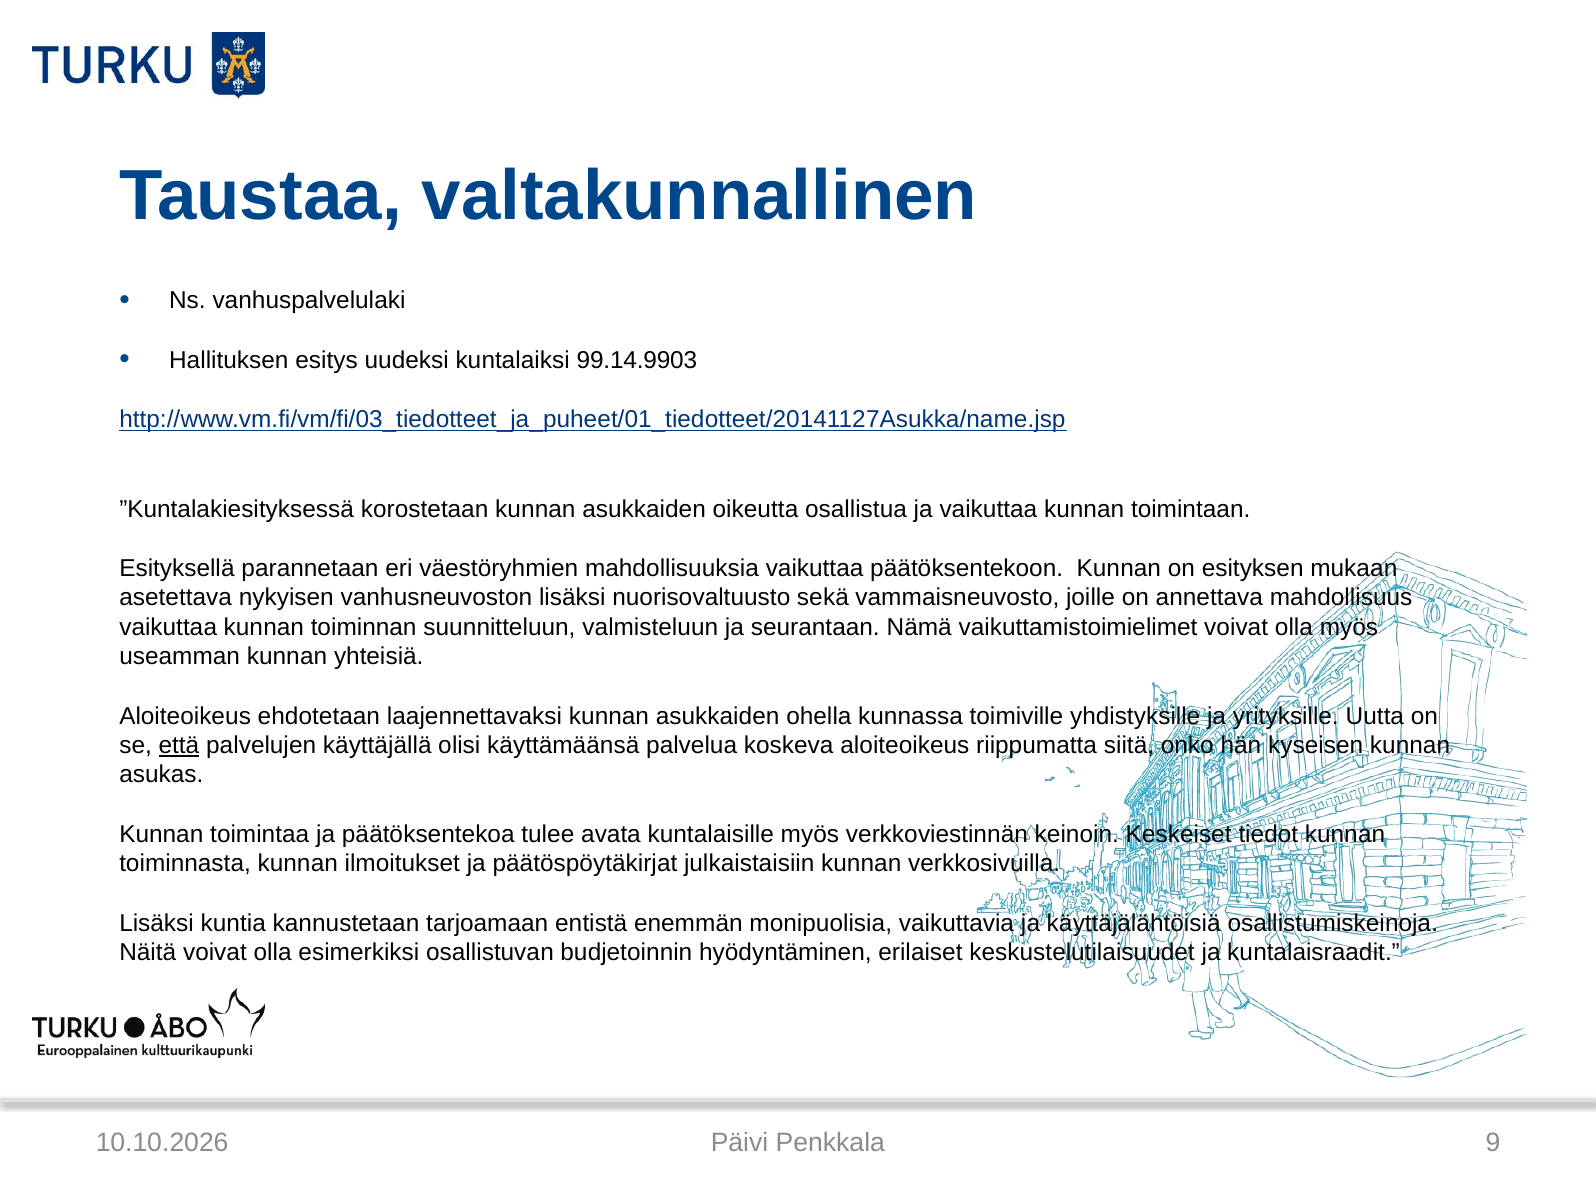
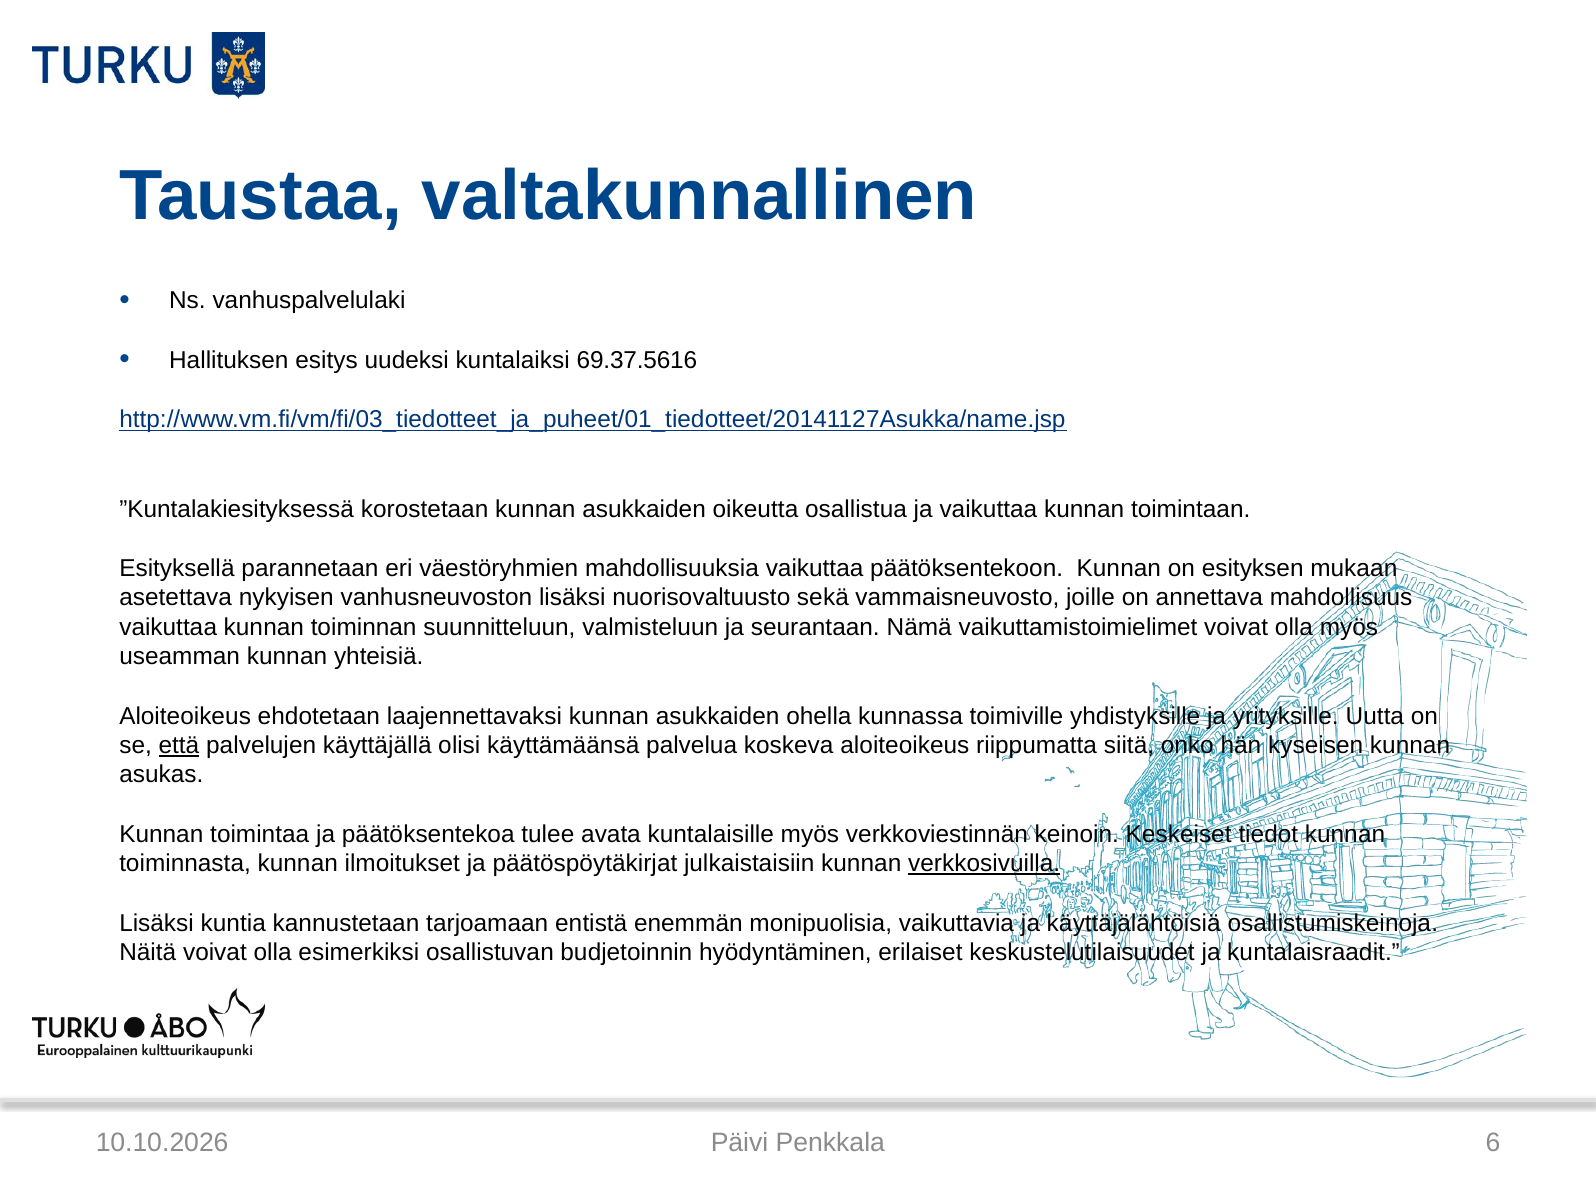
99.14.9903: 99.14.9903 -> 69.37.5616
verkkosivuilla underline: none -> present
9: 9 -> 6
